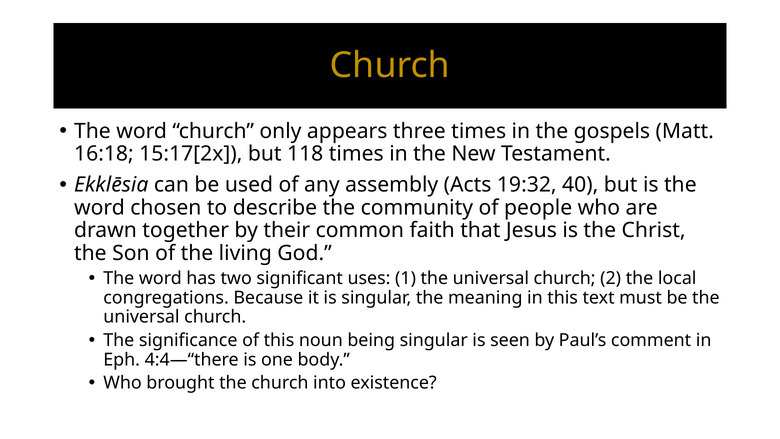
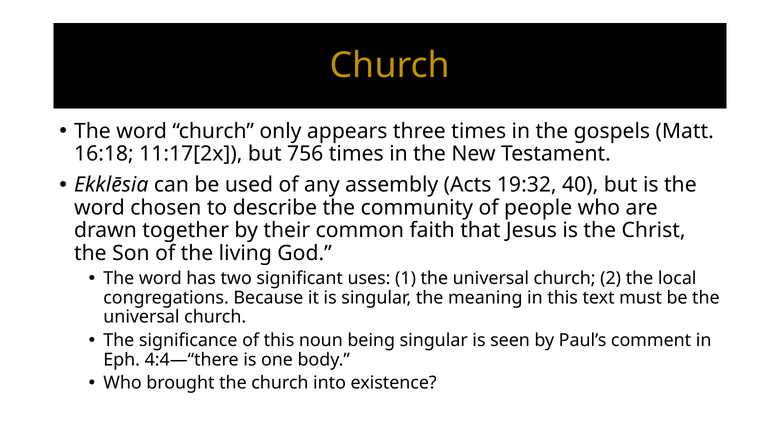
15:17[2x: 15:17[2x -> 11:17[2x
118: 118 -> 756
